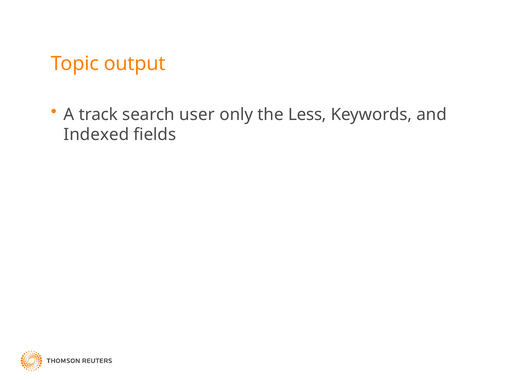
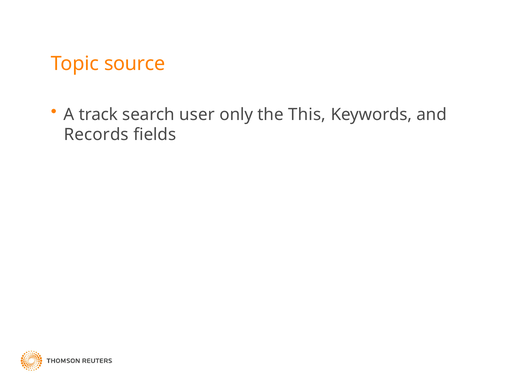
output: output -> source
Less: Less -> This
Indexed: Indexed -> Records
